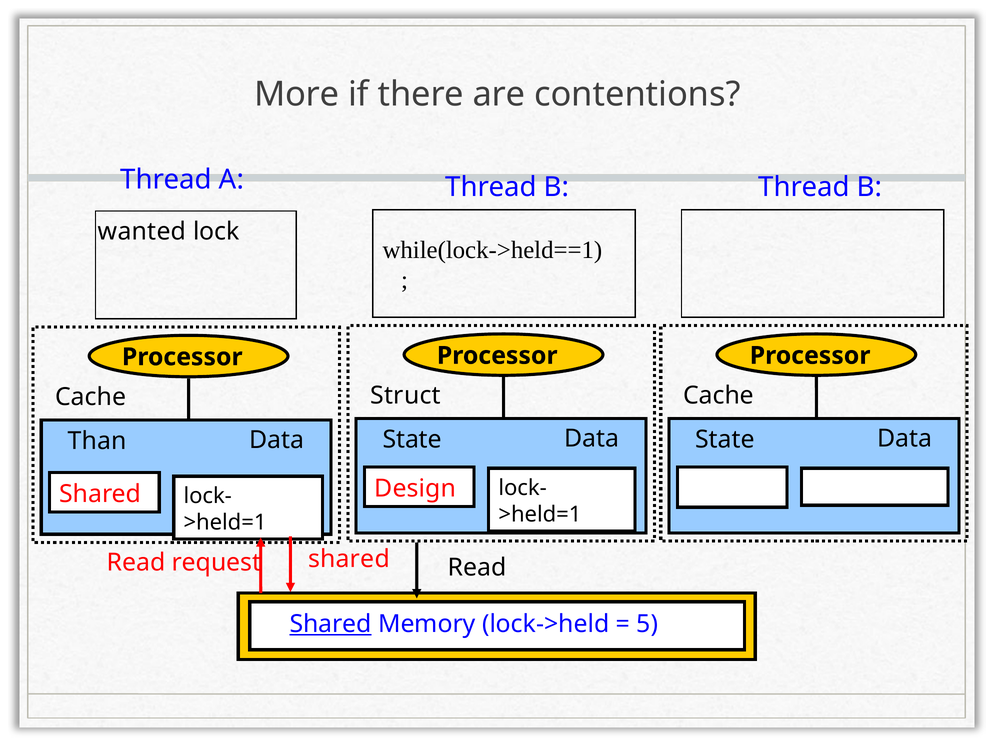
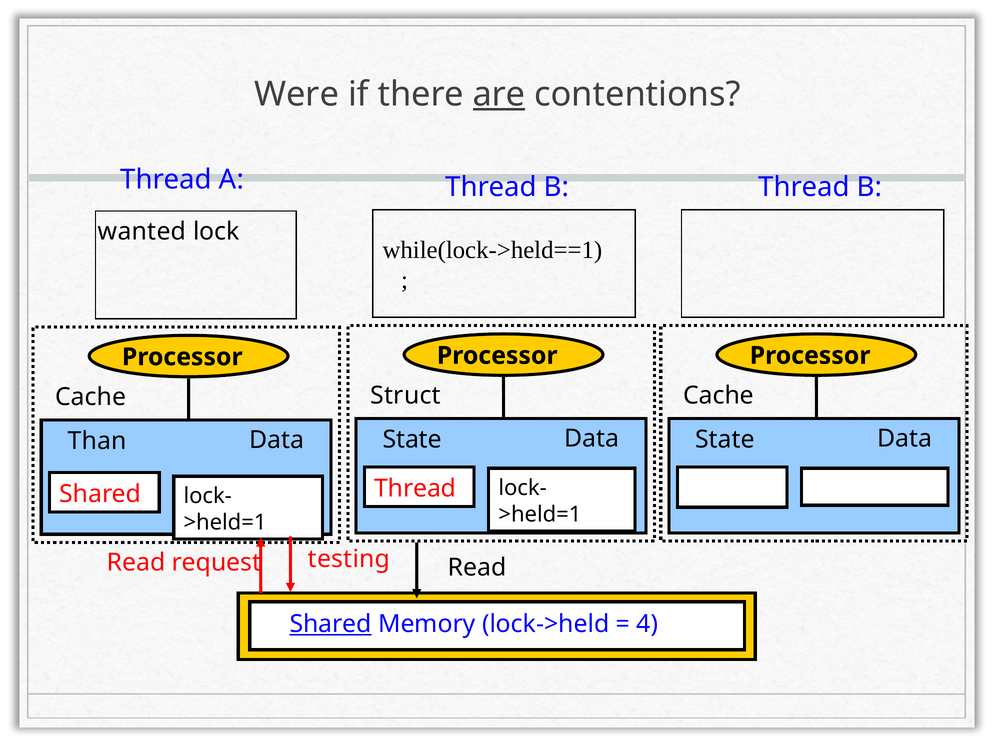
More: More -> Were
are underline: none -> present
Design at (415, 488): Design -> Thread
request shared: shared -> testing
5: 5 -> 4
